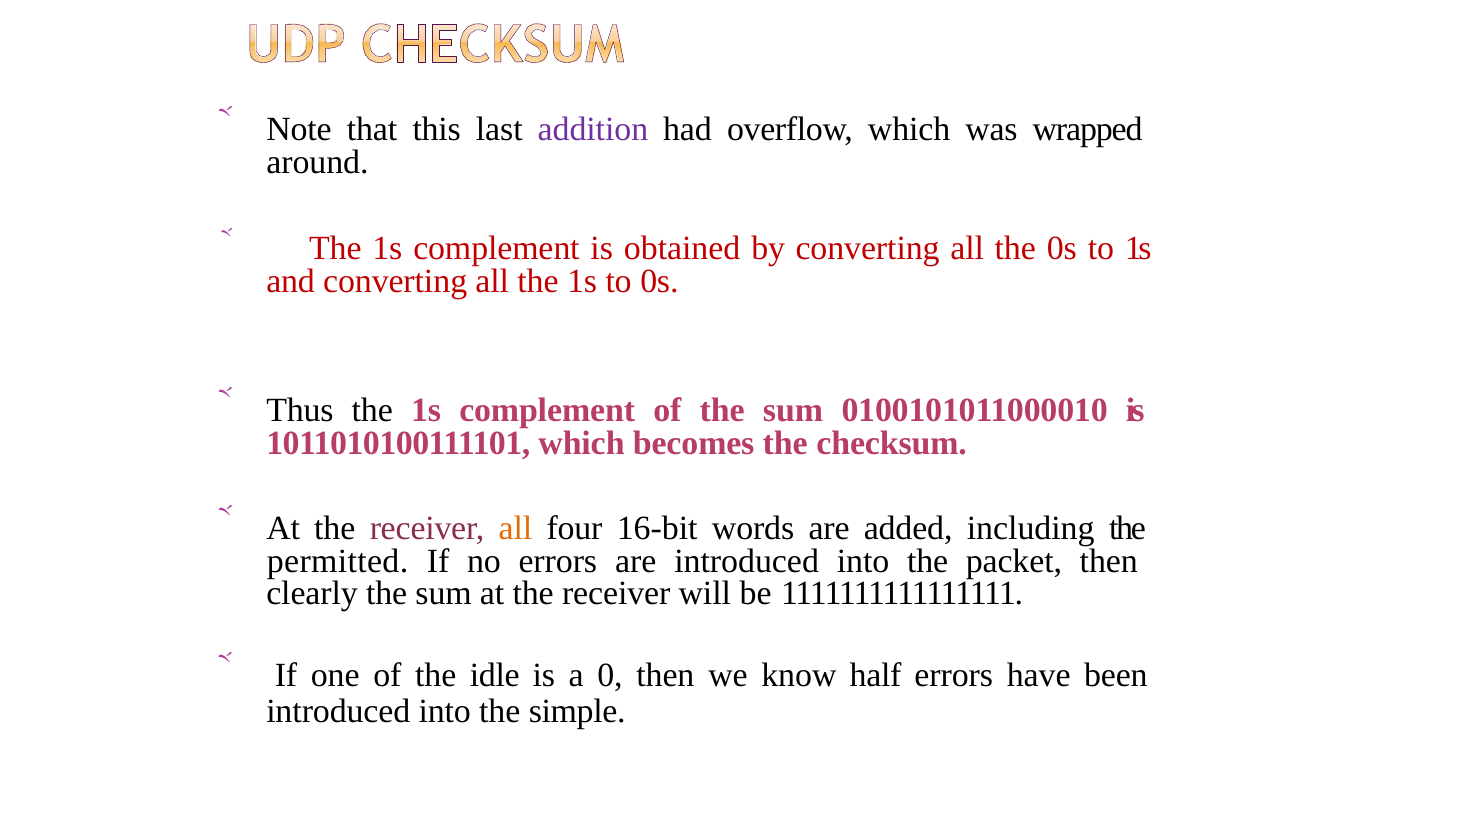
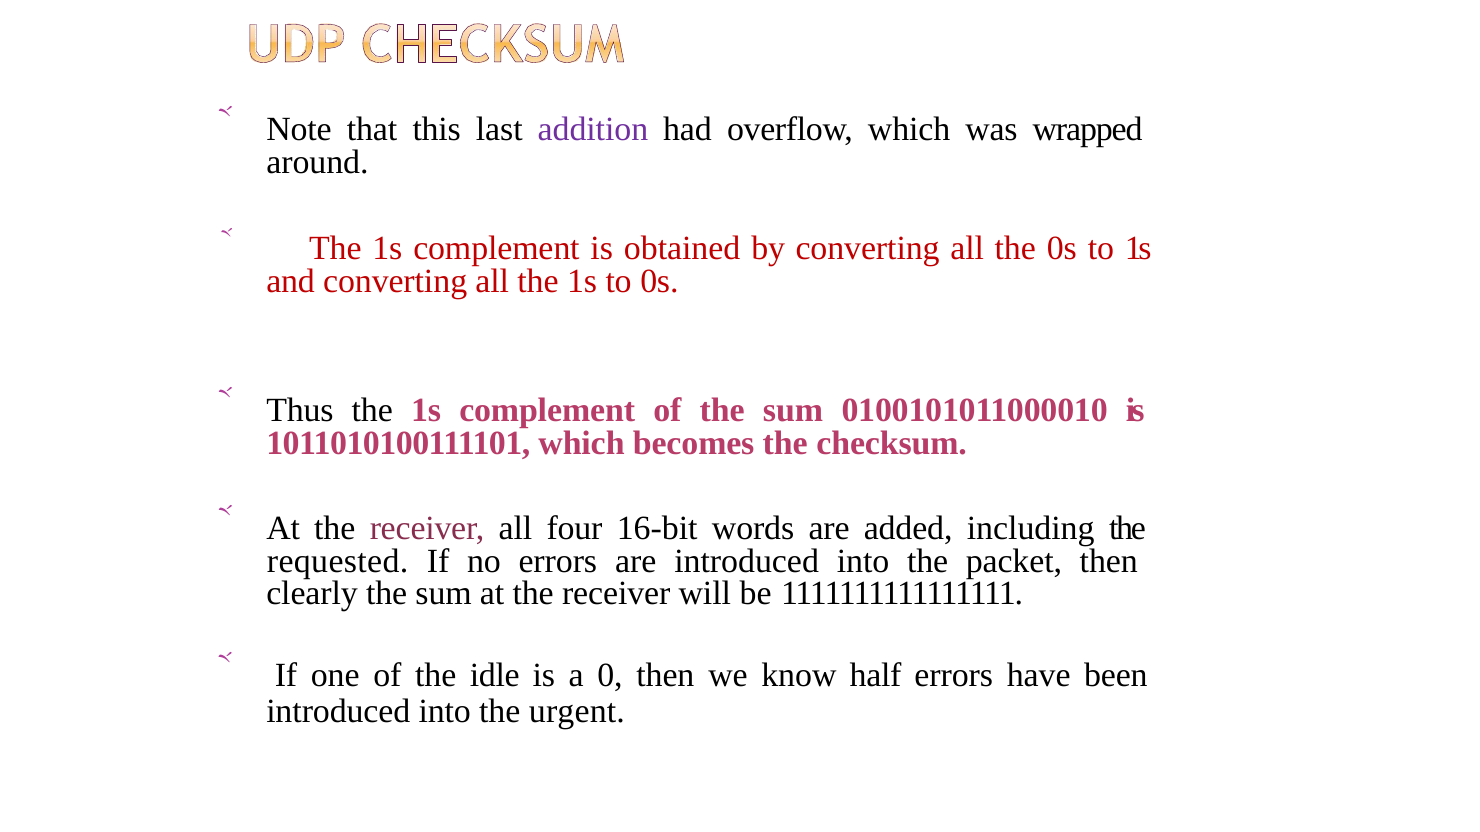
all at (516, 529) colour: orange -> black
permitted: permitted -> requested
simple: simple -> urgent
